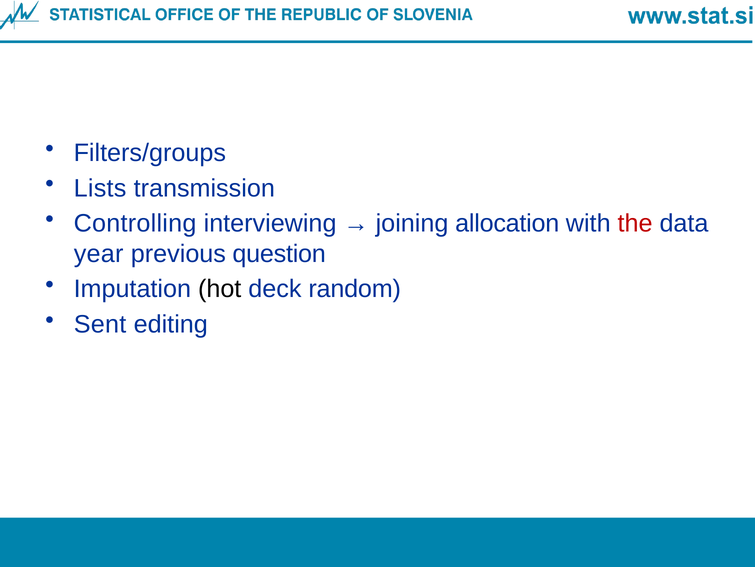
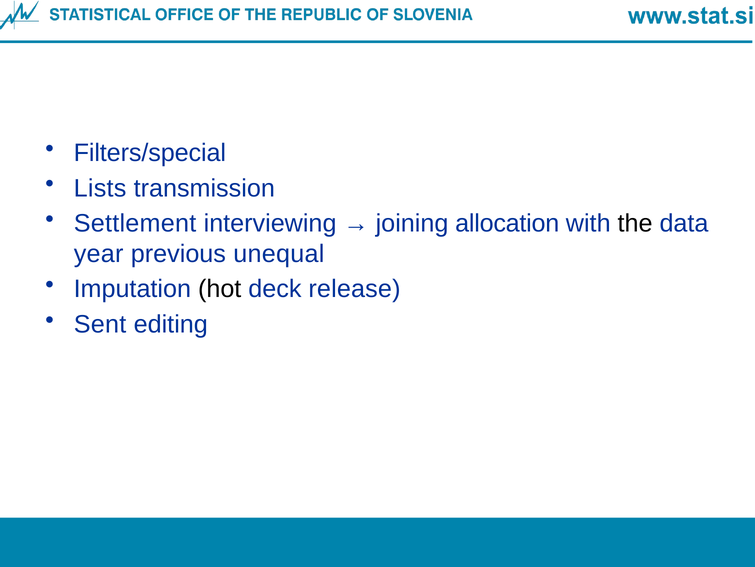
Filters/groups: Filters/groups -> Filters/special
Controlling: Controlling -> Settlement
the colour: red -> black
question: question -> unequal
random: random -> release
